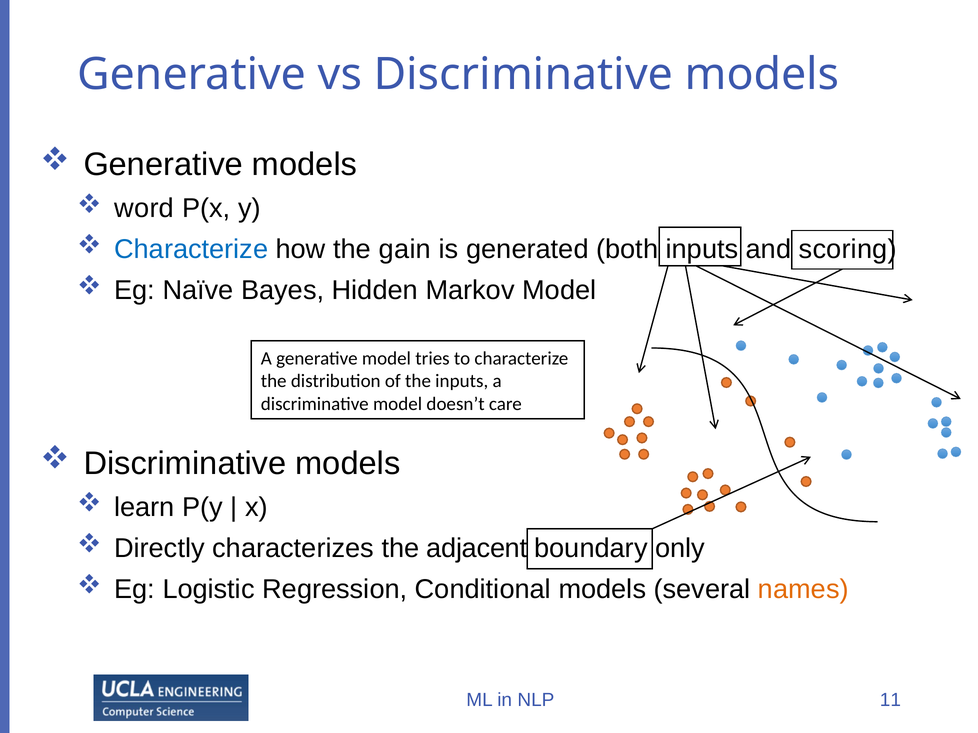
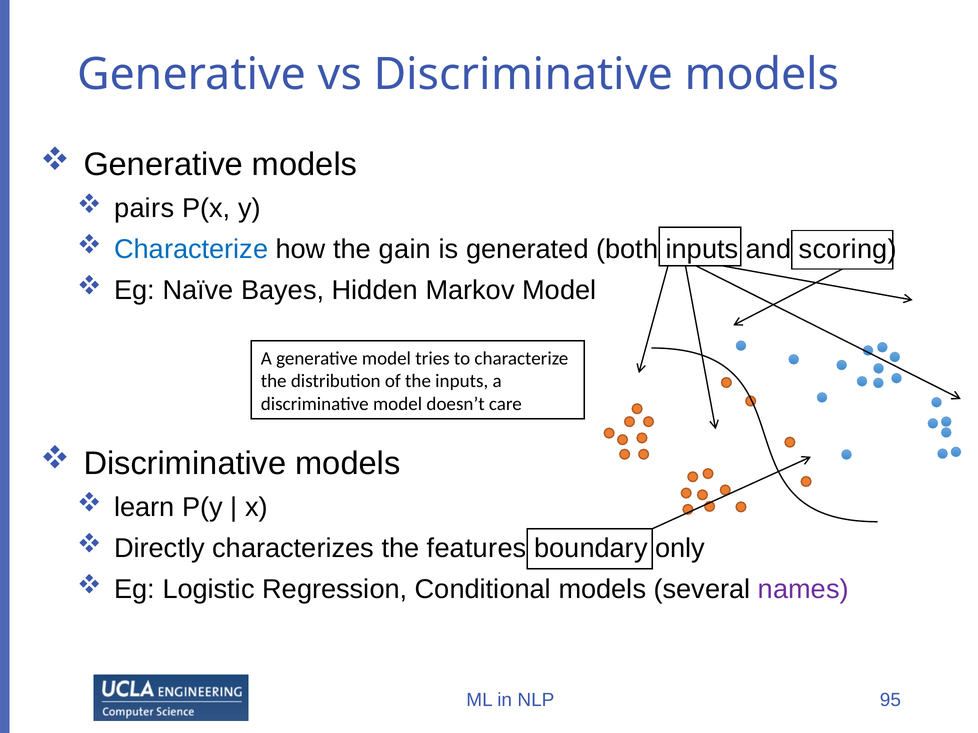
word: word -> pairs
adjacent: adjacent -> features
names colour: orange -> purple
11: 11 -> 95
